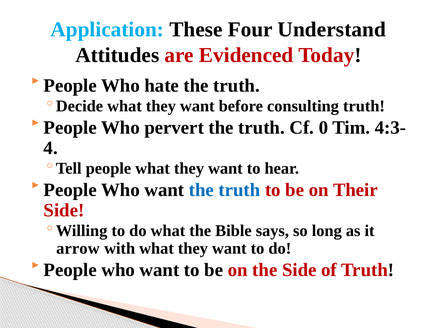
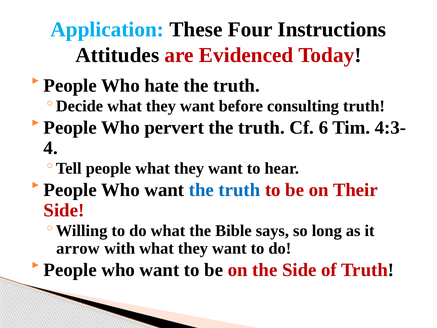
Understand: Understand -> Instructions
0: 0 -> 6
